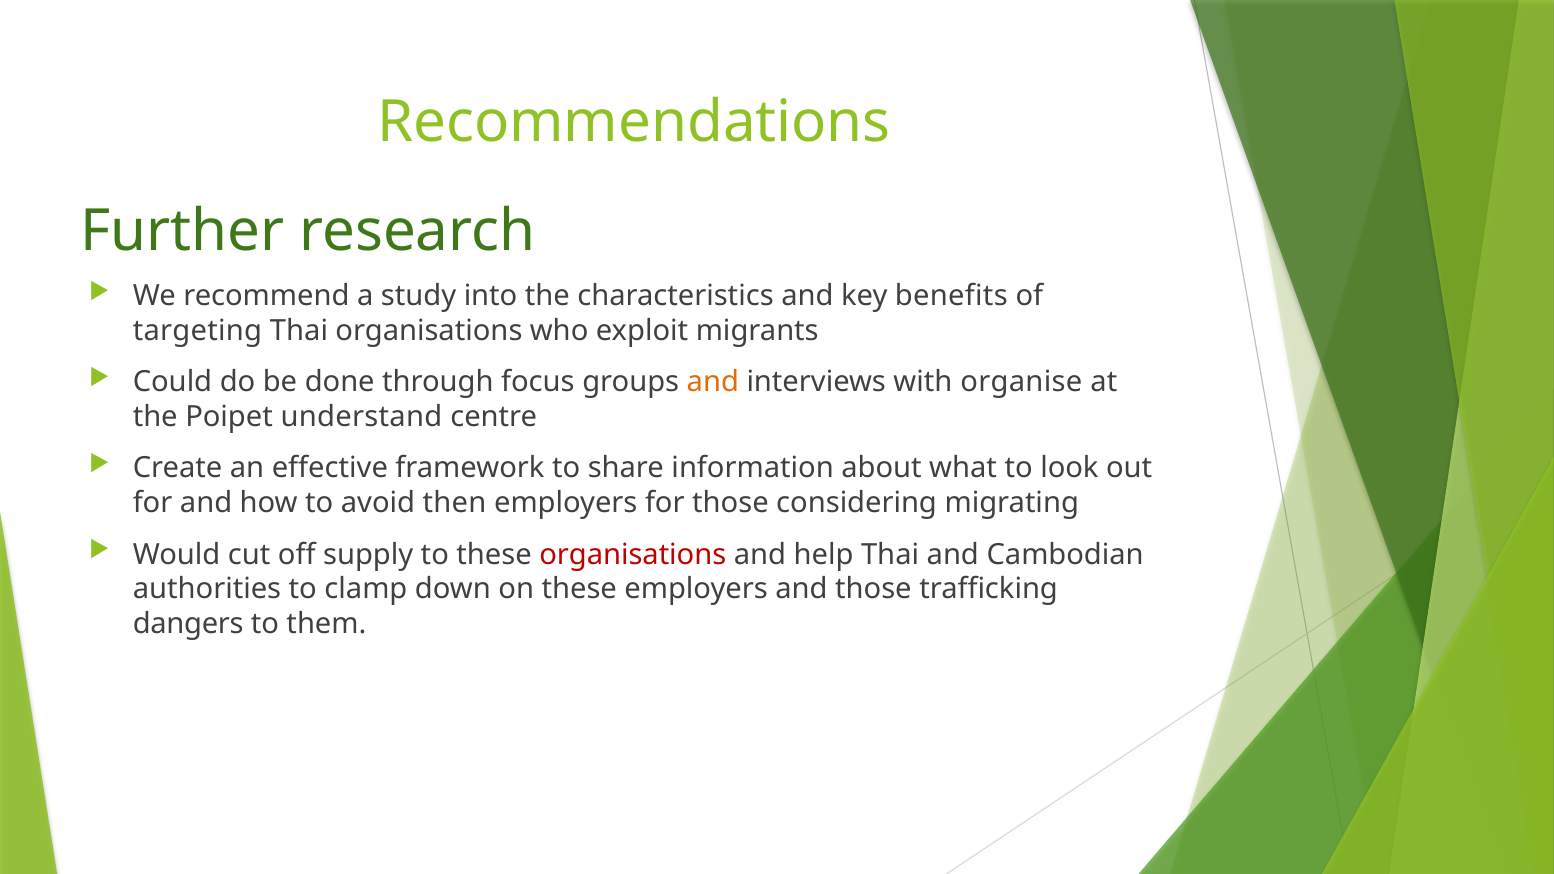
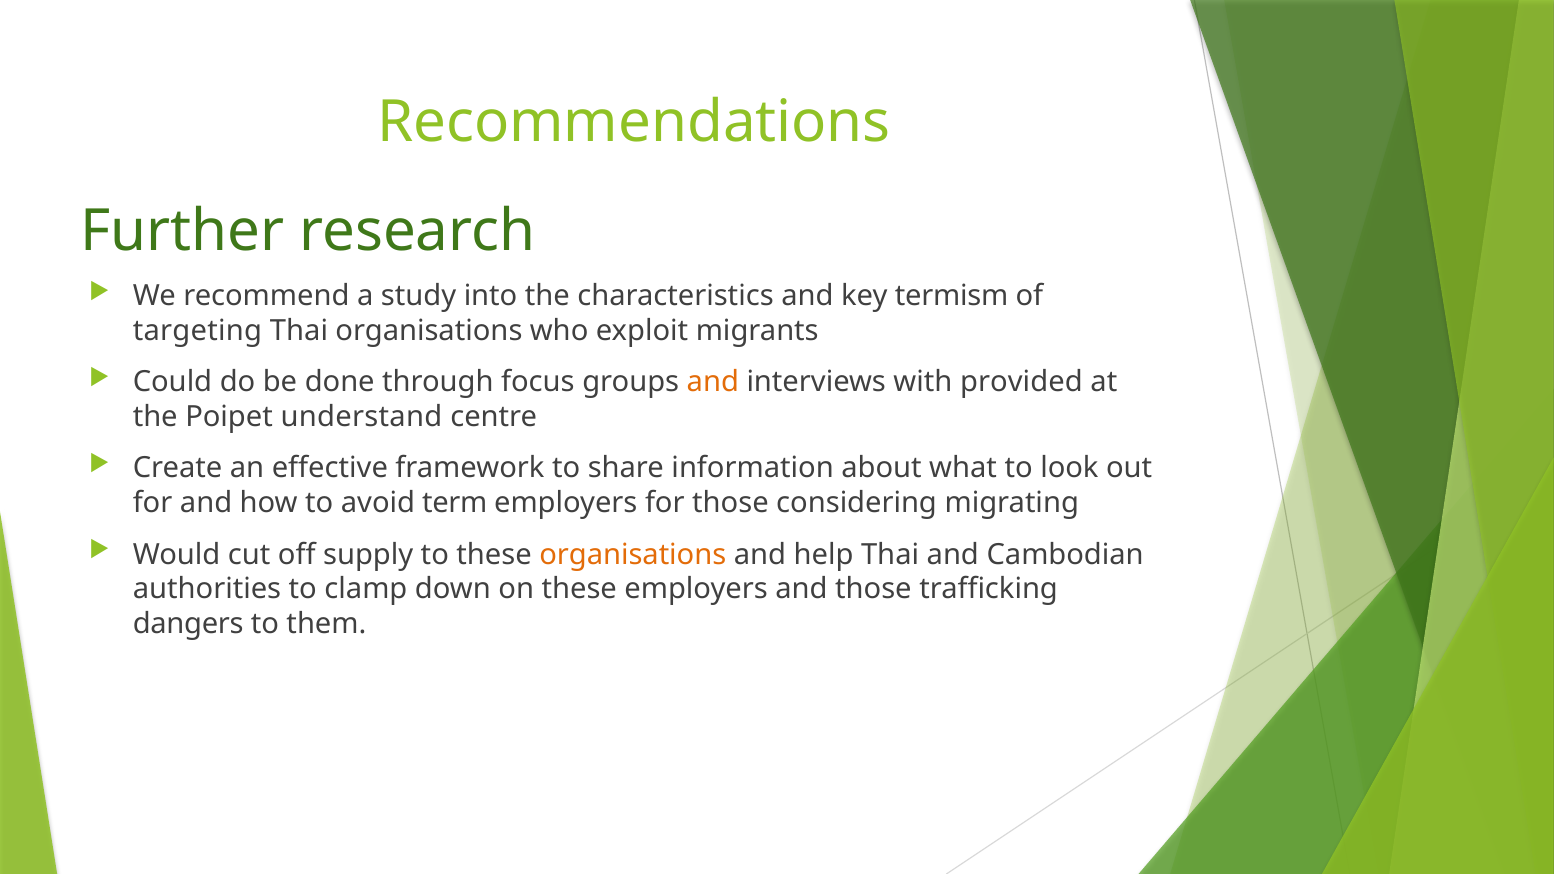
benefits: benefits -> termism
organise: organise -> provided
then: then -> term
organisations at (633, 554) colour: red -> orange
